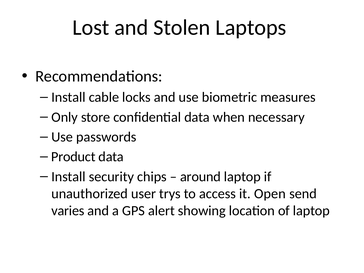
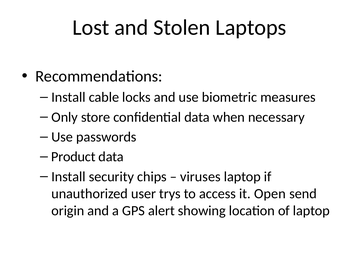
around: around -> viruses
varies: varies -> origin
